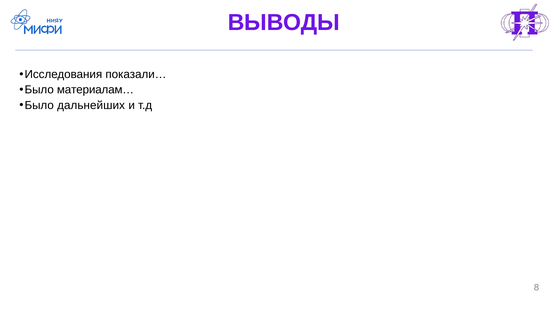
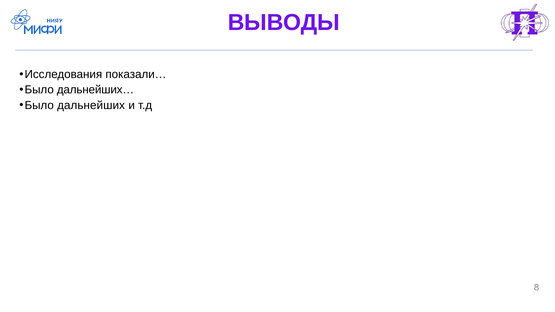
материалам…: материалам… -> дальнейших…
